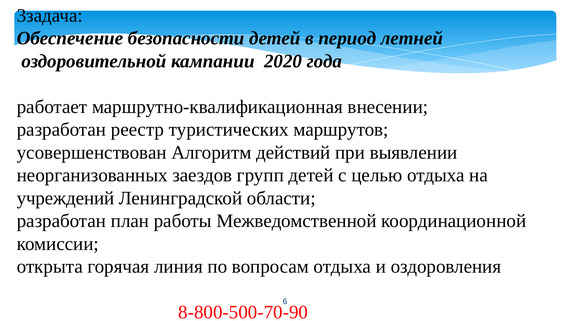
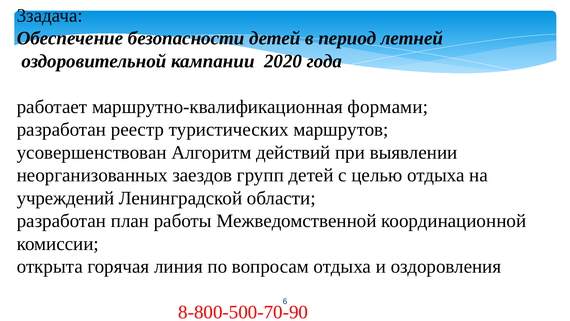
внесении: внесении -> формами
